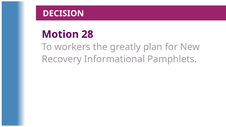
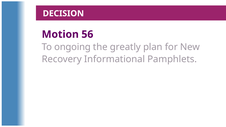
28: 28 -> 56
workers: workers -> ongoing
